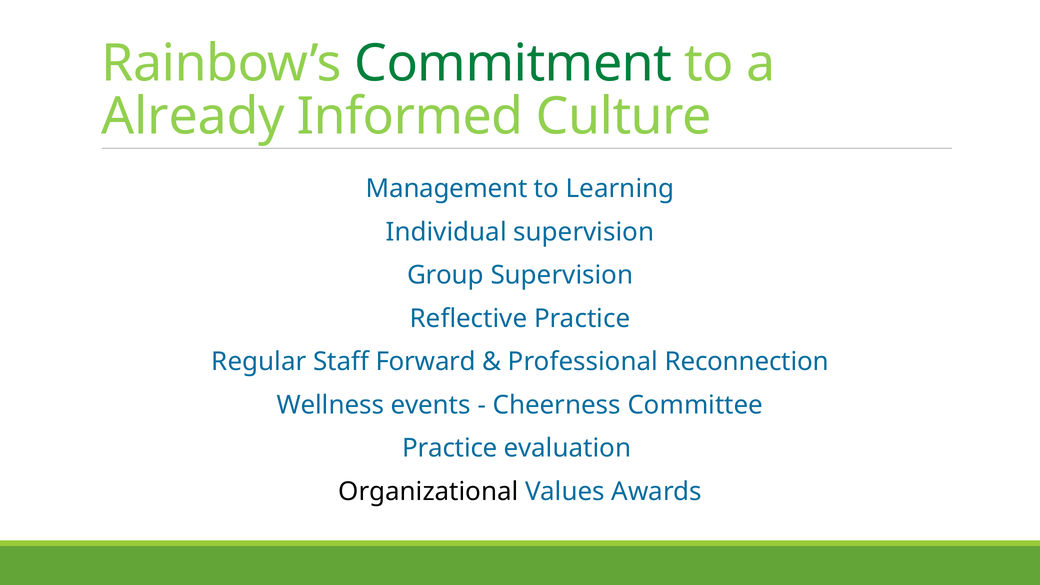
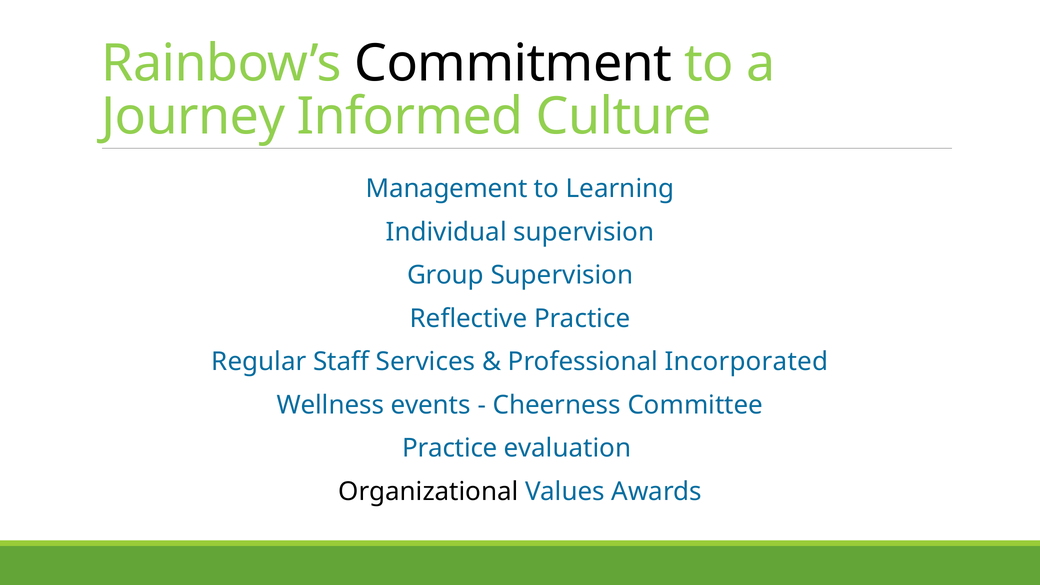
Commitment colour: green -> black
Already: Already -> Journey
Forward: Forward -> Services
Reconnection: Reconnection -> Incorporated
